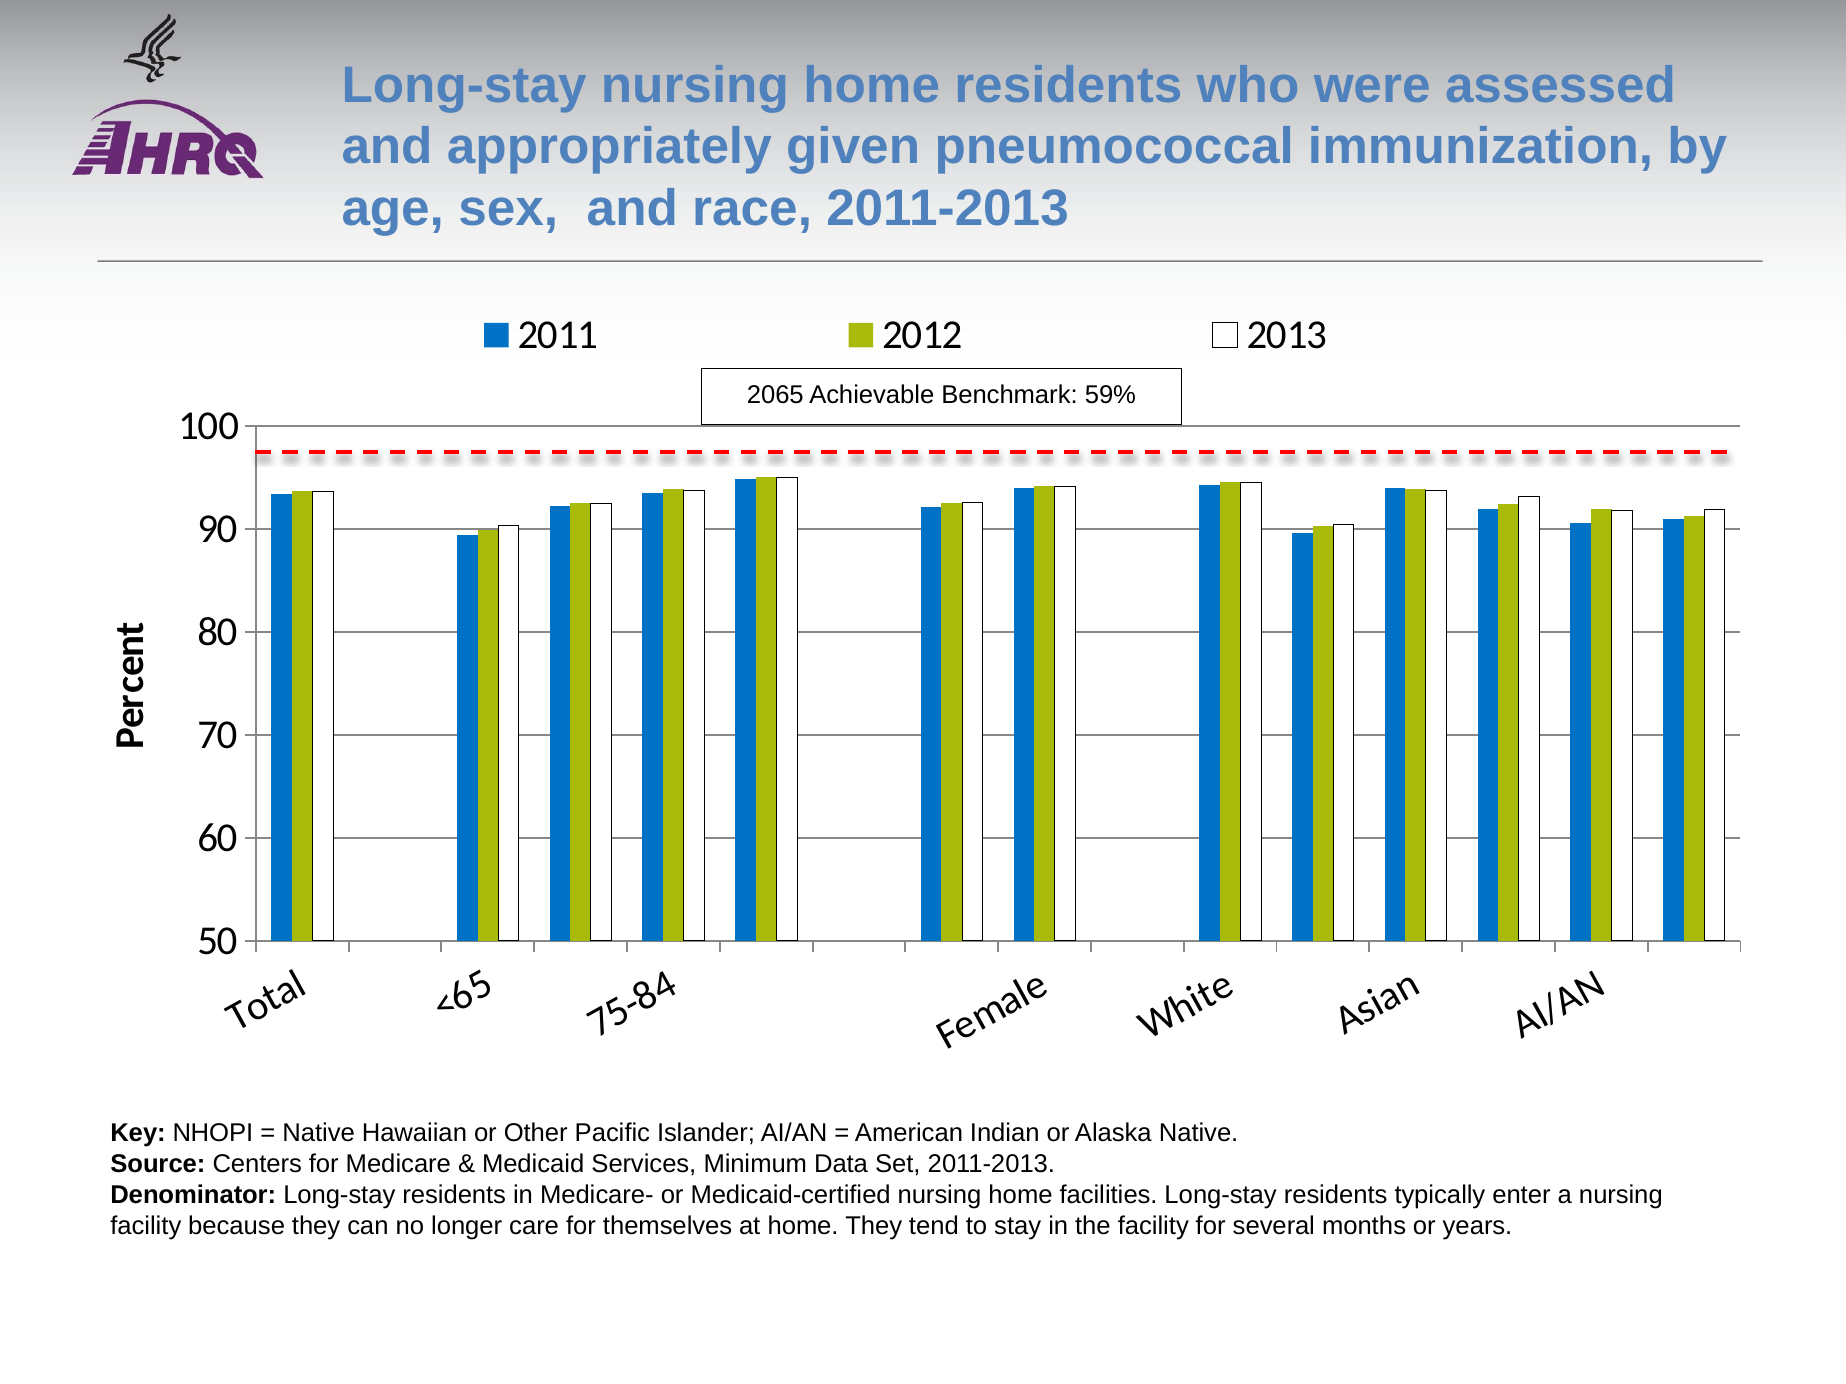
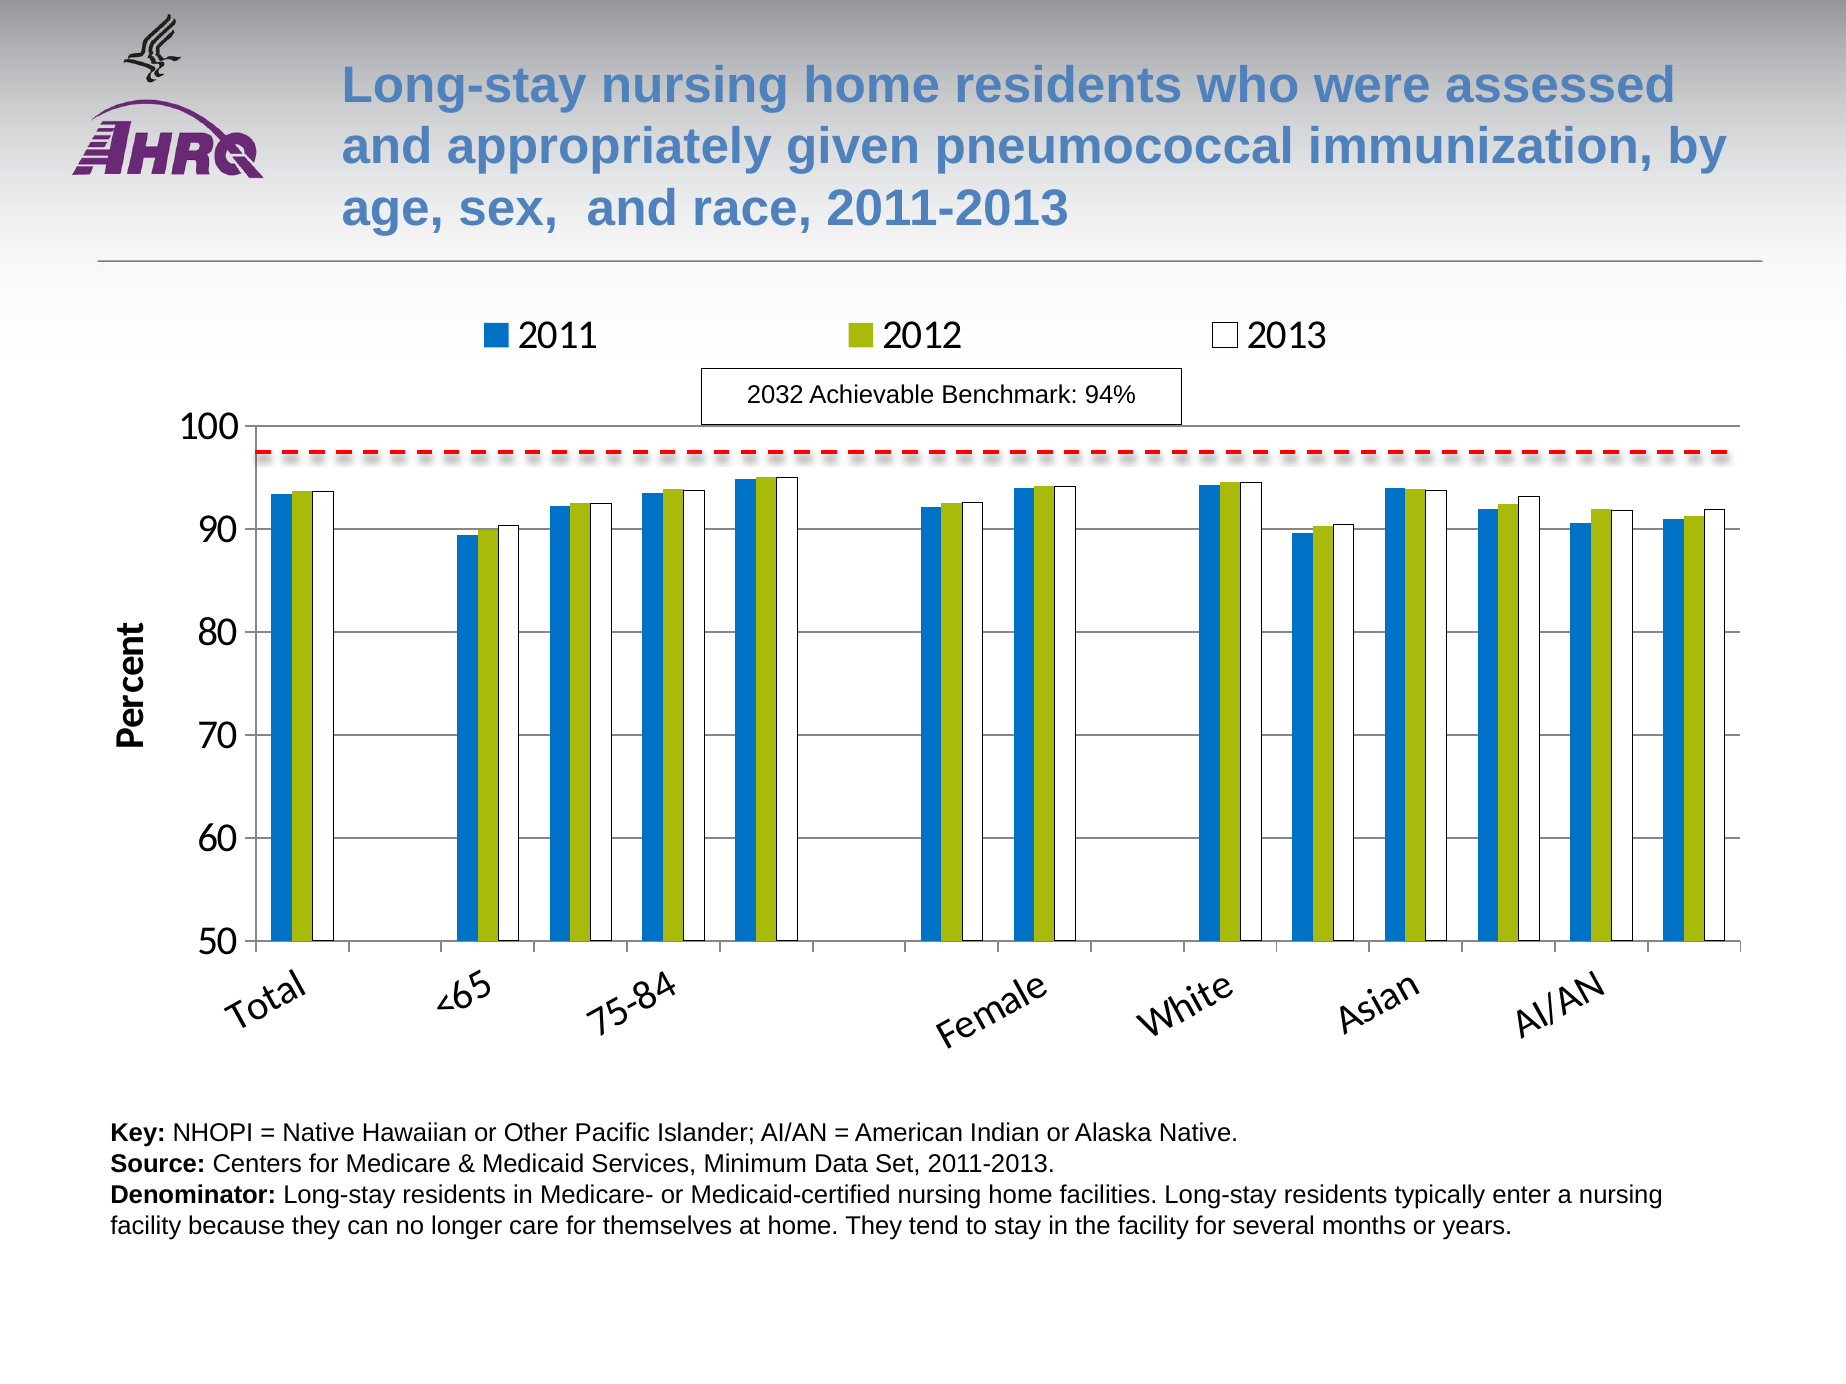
2065: 2065 -> 2032
59%: 59% -> 94%
